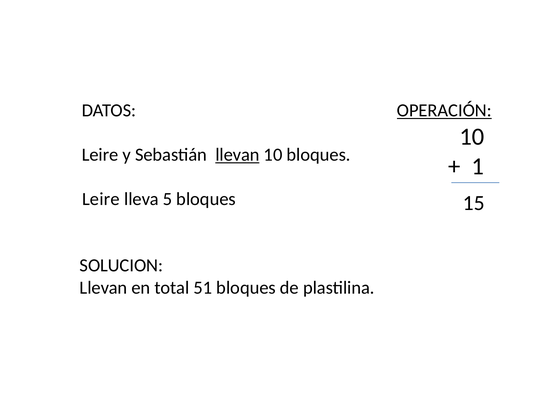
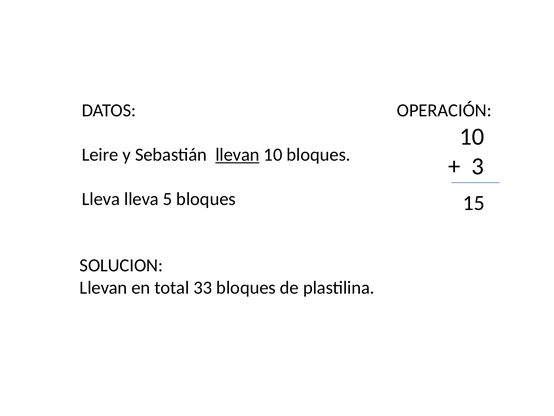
OPERACIÓN underline: present -> none
1: 1 -> 3
Leire at (101, 199): Leire -> Lleva
51: 51 -> 33
